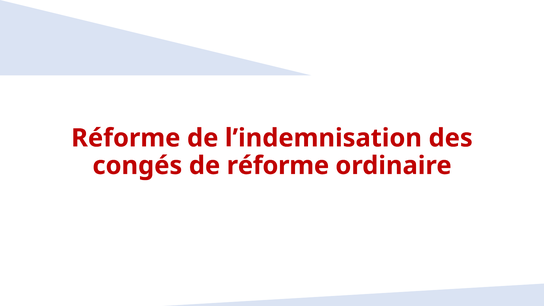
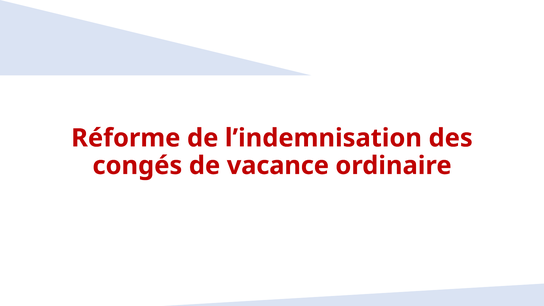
de réforme: réforme -> vacance
